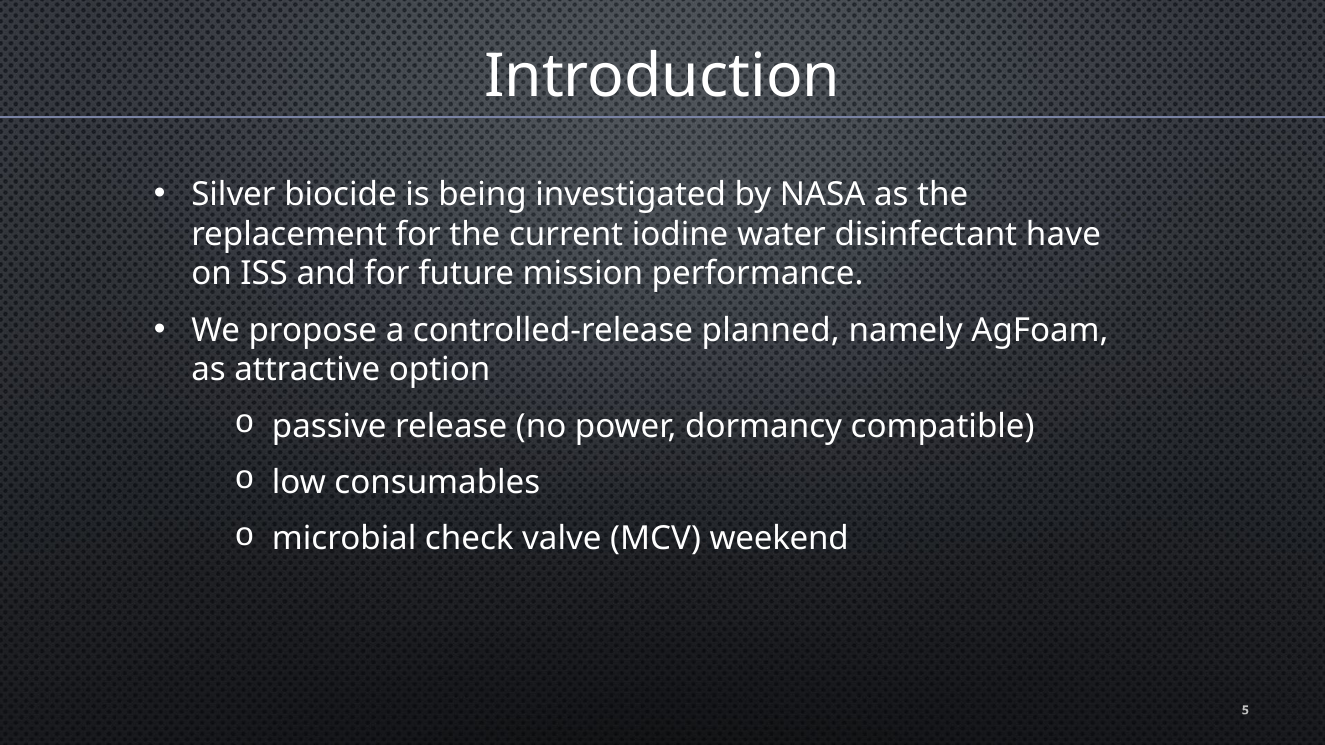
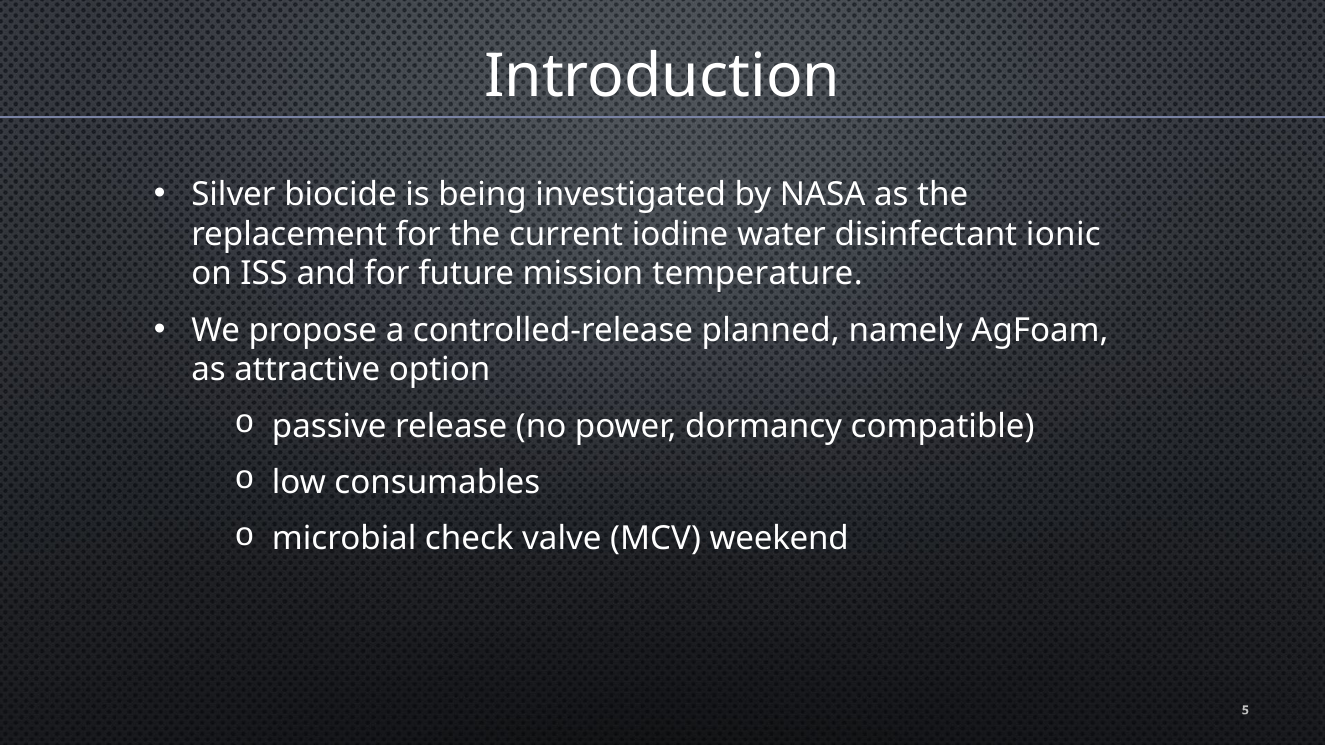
have: have -> ionic
performance: performance -> temperature
